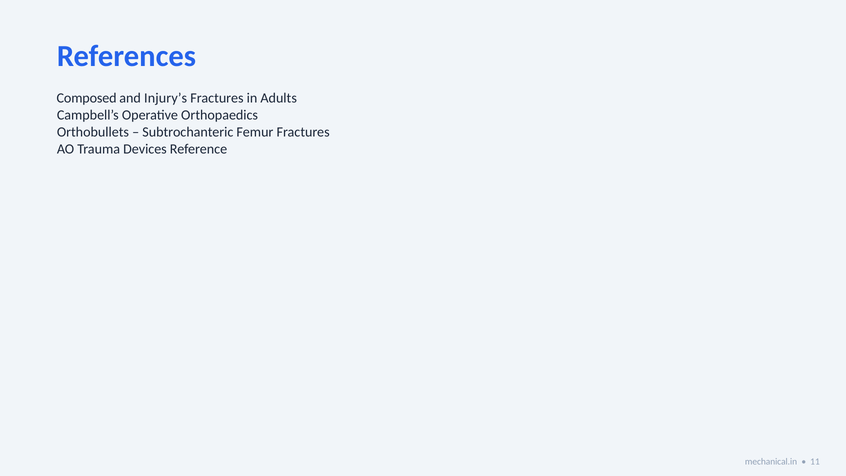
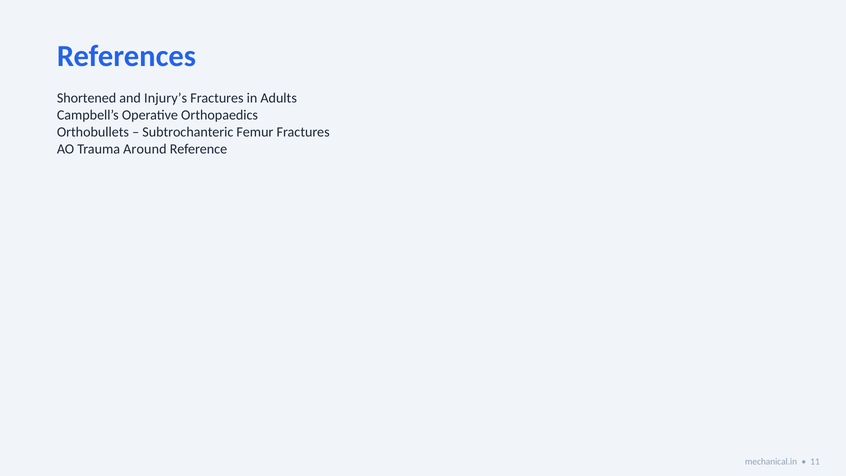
Composed: Composed -> Shortened
Devices: Devices -> Around
